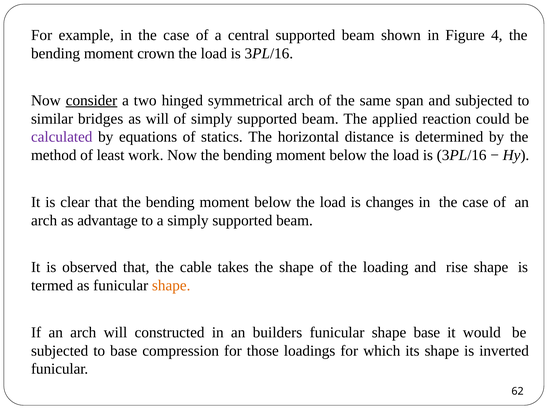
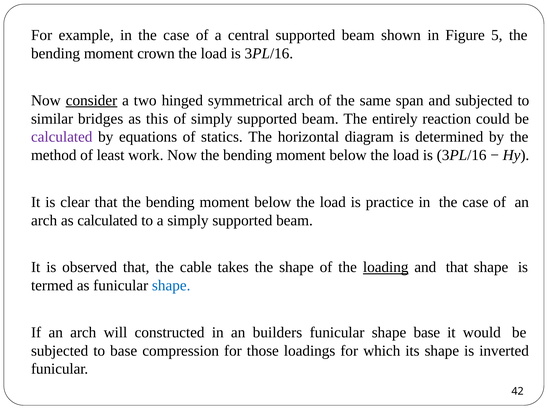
4: 4 -> 5
as will: will -> this
applied: applied -> entirely
distance: distance -> diagram
changes: changes -> practice
as advantage: advantage -> calculated
loading underline: none -> present
and rise: rise -> that
shape at (171, 286) colour: orange -> blue
62: 62 -> 42
